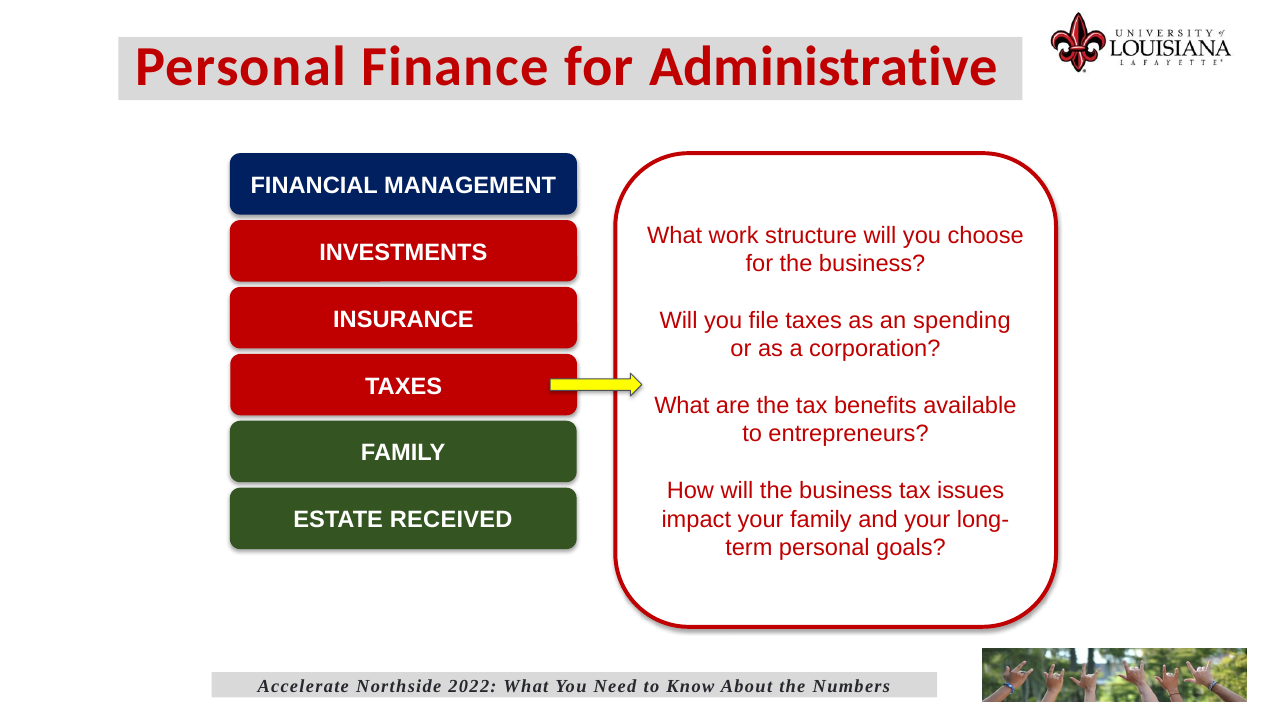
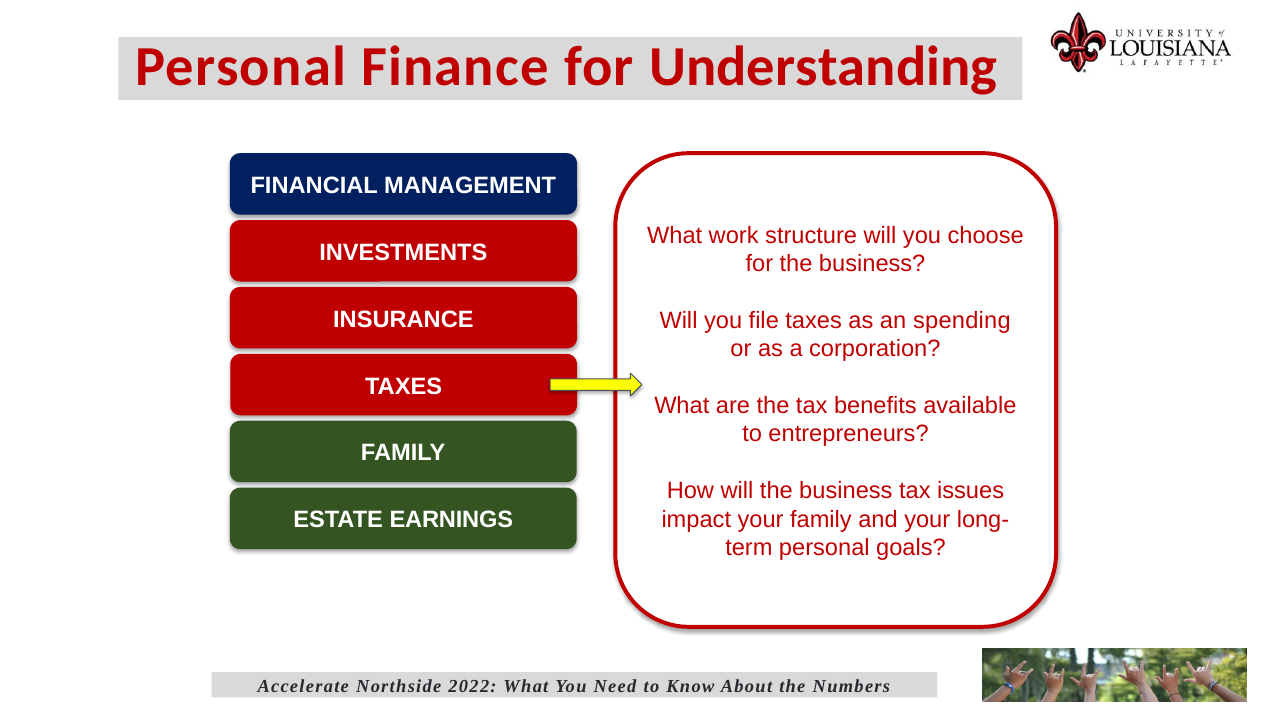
Administrative: Administrative -> Understanding
RECEIVED: RECEIVED -> EARNINGS
